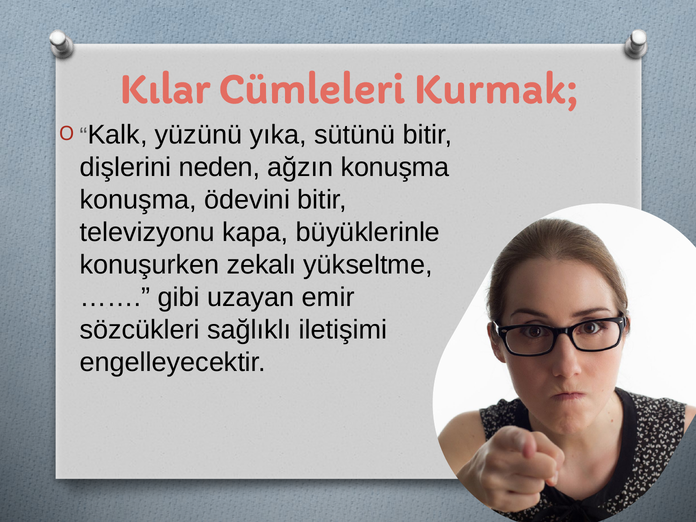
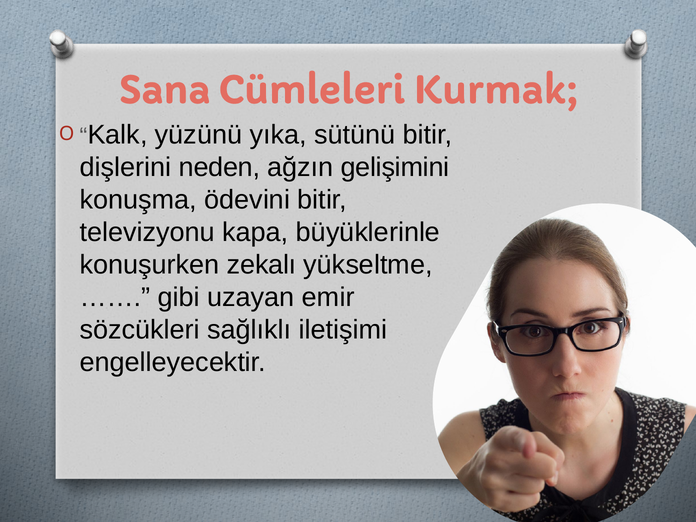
Kılar: Kılar -> Sana
ağzın konuşma: konuşma -> gelişimini
